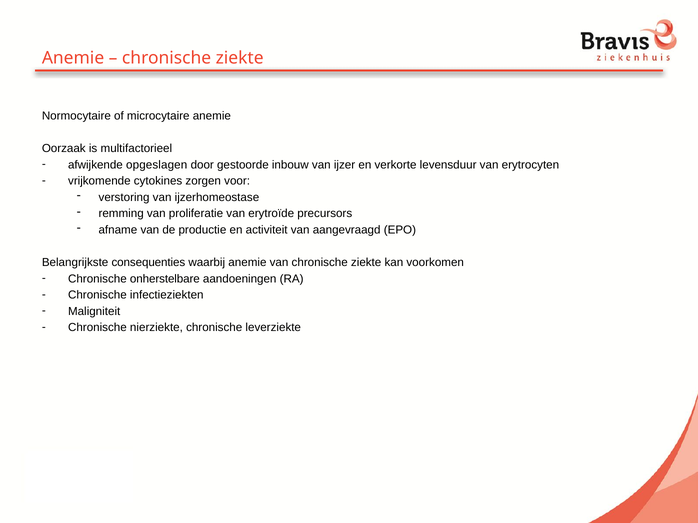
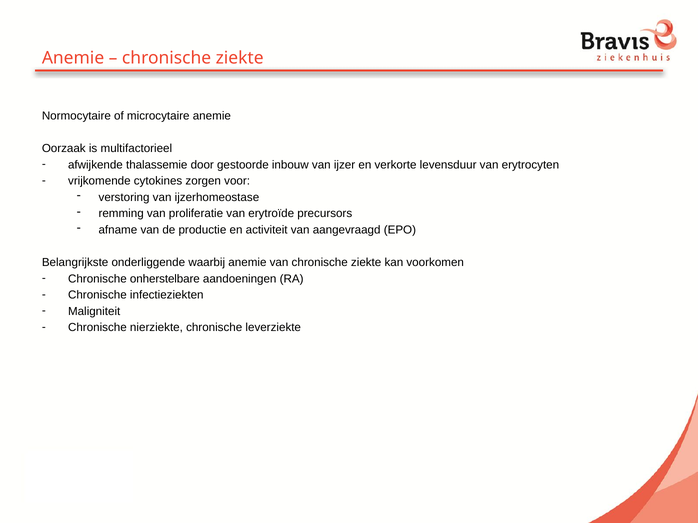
opgeslagen: opgeslagen -> thalassemie
consequenties: consequenties -> onderliggende
